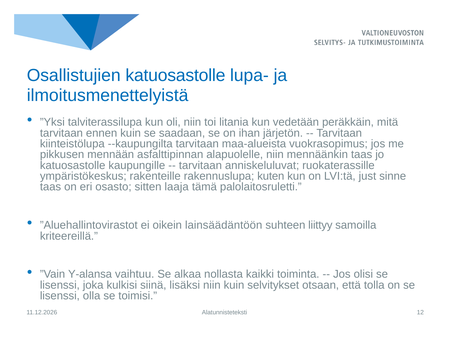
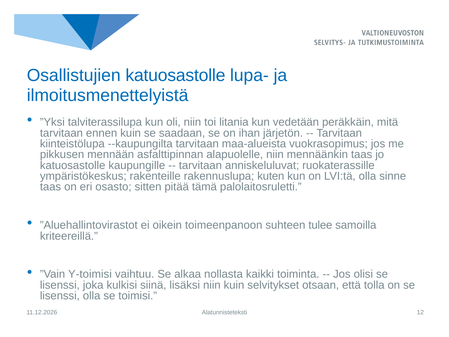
LVI:tä just: just -> olla
laaja: laaja -> pitää
lainsäädäntöön: lainsäädäntöön -> toimeenpanoon
liittyy: liittyy -> tulee
Y-alansa: Y-alansa -> Y-toimisi
